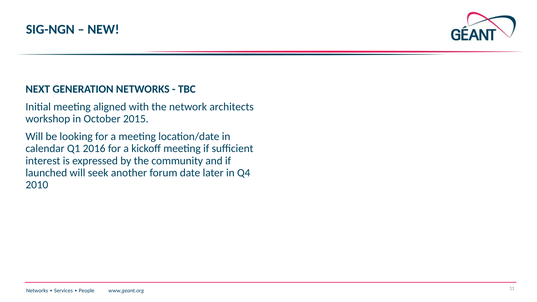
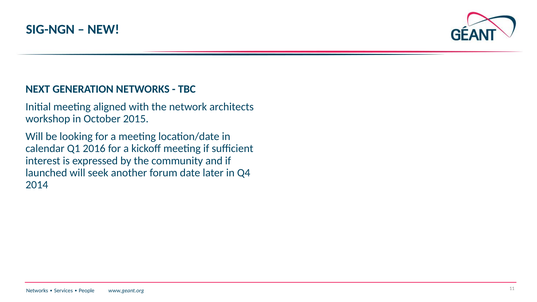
2010: 2010 -> 2014
